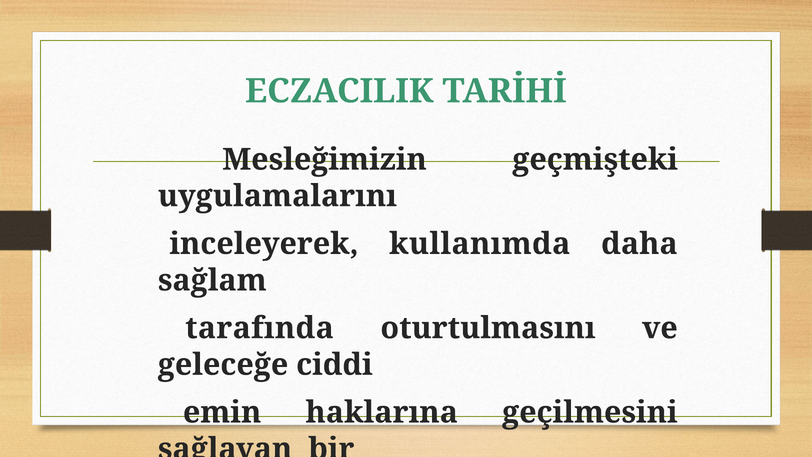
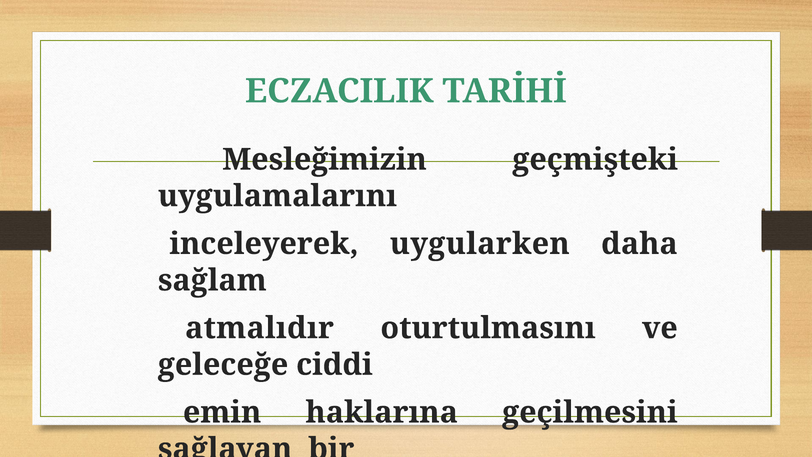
kullanımda: kullanımda -> uygularken
tarafında: tarafında -> atmalıdır
